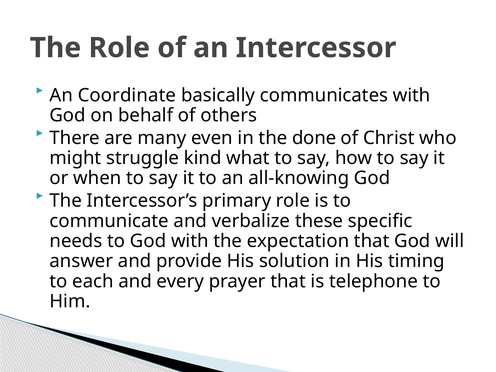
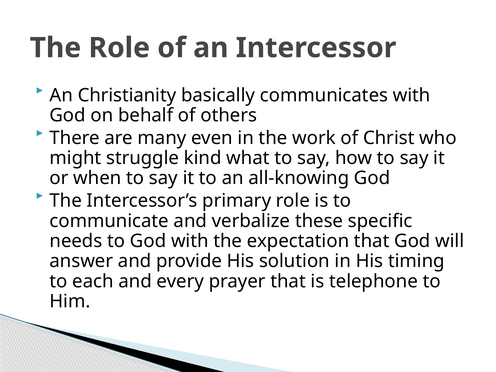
Coordinate: Coordinate -> Christianity
done: done -> work
